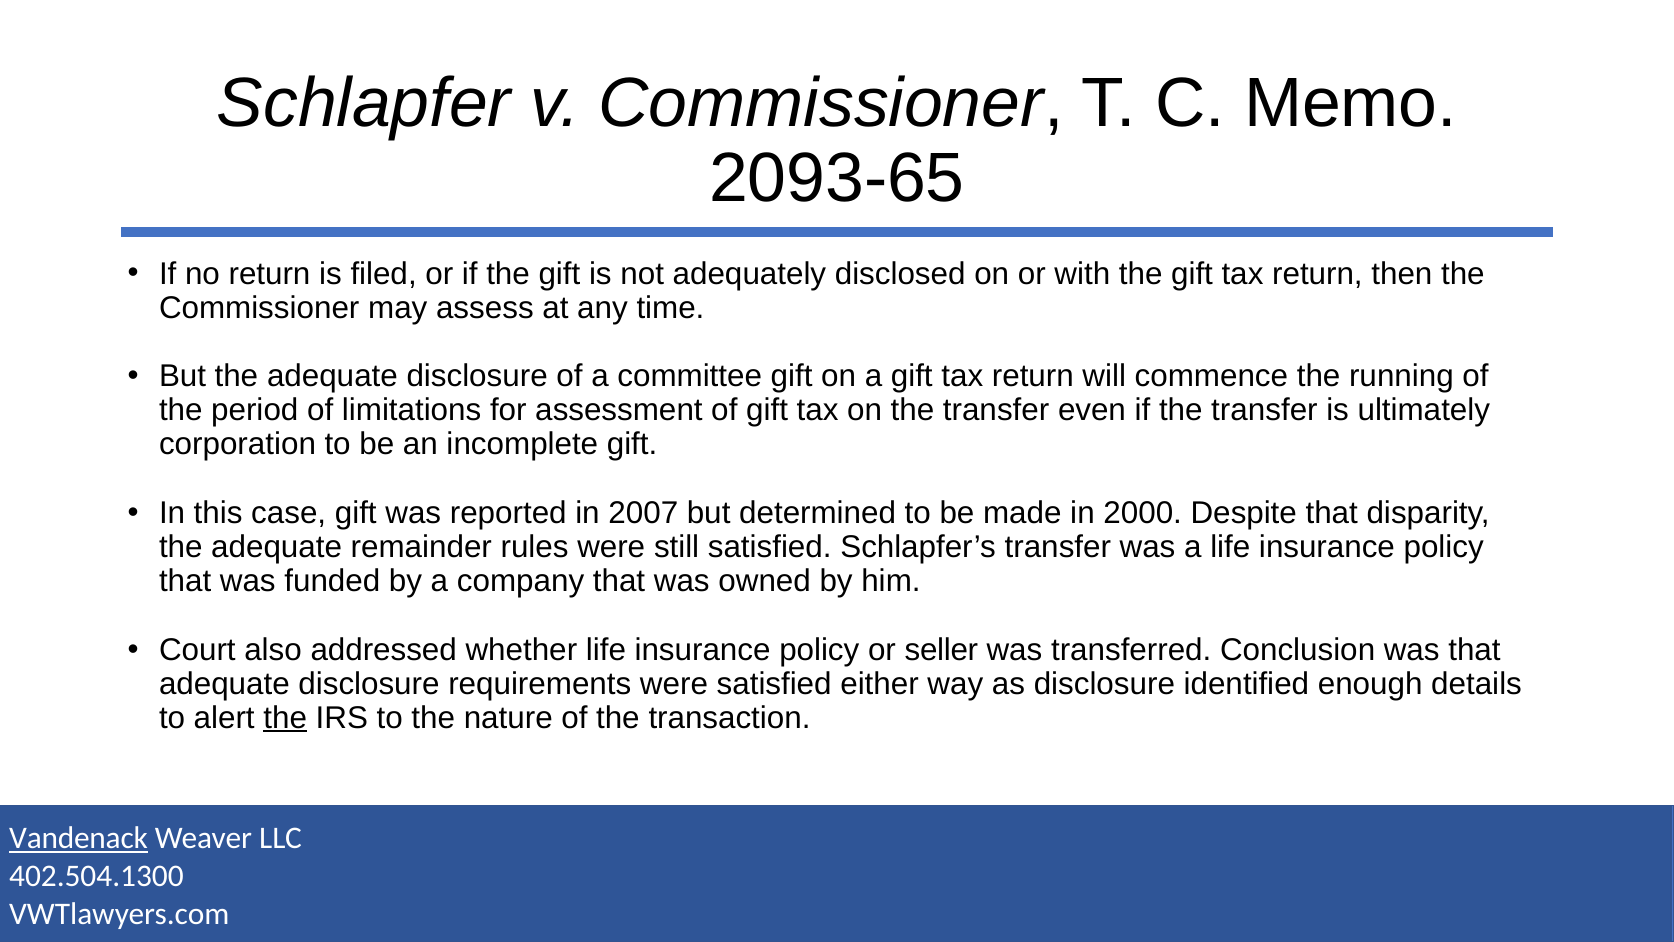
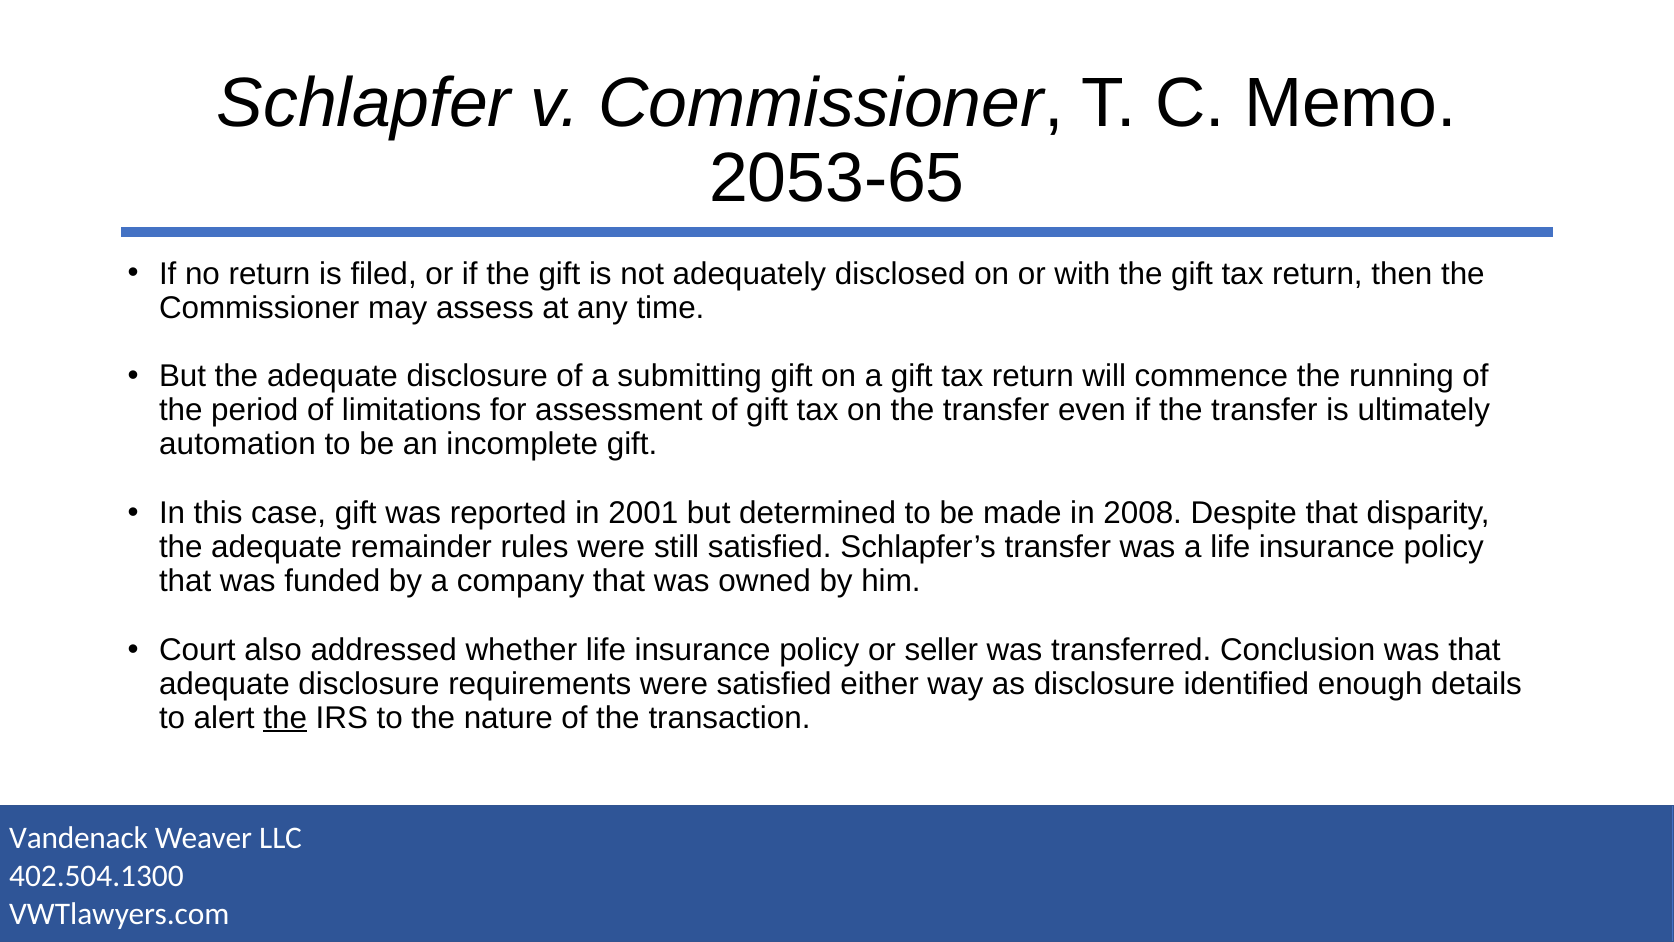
2093-65: 2093-65 -> 2053-65
committee: committee -> submitting
corporation: corporation -> automation
2007: 2007 -> 2001
2000: 2000 -> 2008
Vandenack underline: present -> none
